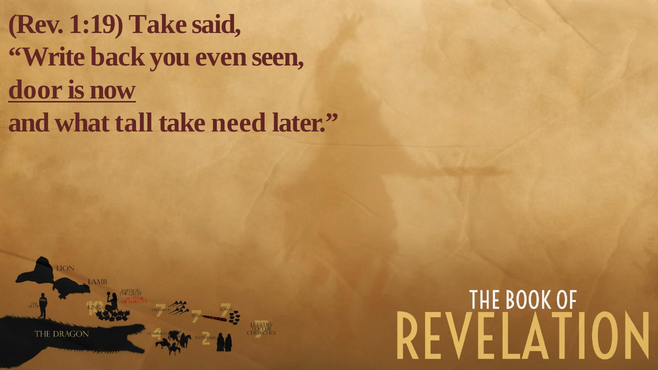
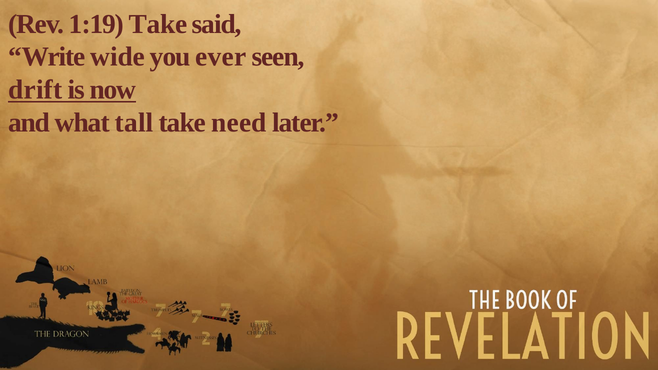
back: back -> wide
even: even -> ever
door: door -> drift
